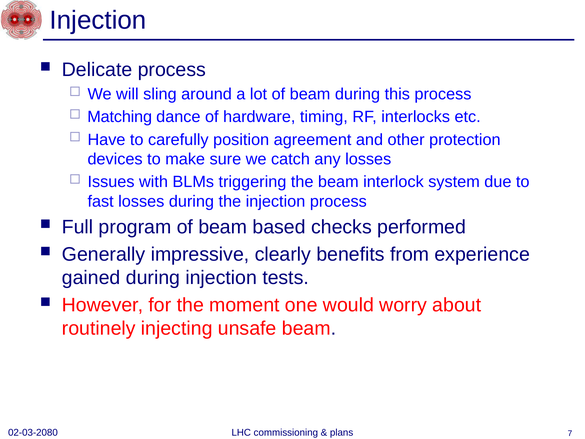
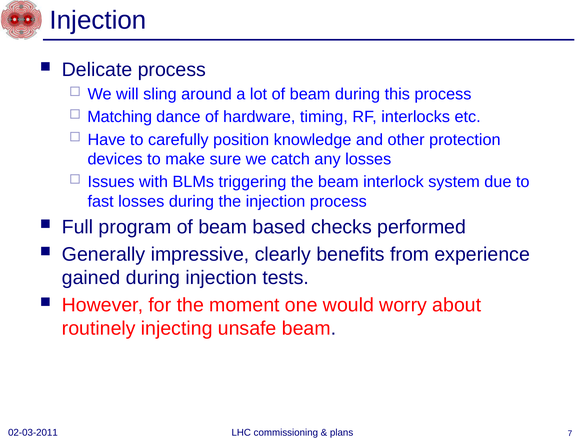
agreement: agreement -> knowledge
02-03-2080: 02-03-2080 -> 02-03-2011
